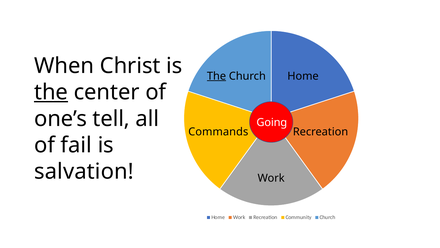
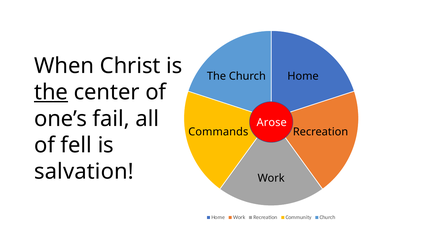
The at (216, 76) underline: present -> none
tell: tell -> fail
Going: Going -> Arose
fail: fail -> fell
